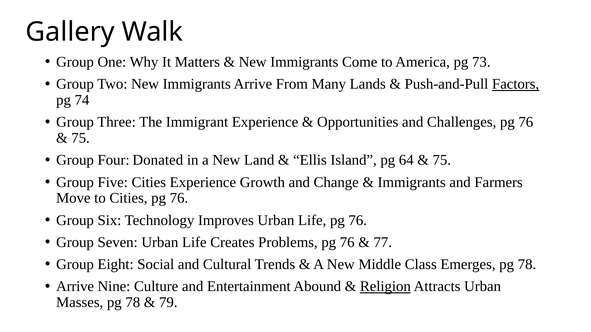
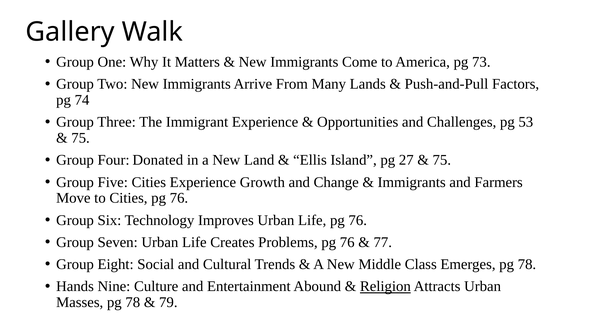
Factors underline: present -> none
Challenges pg 76: 76 -> 53
64: 64 -> 27
Arrive at (75, 287): Arrive -> Hands
